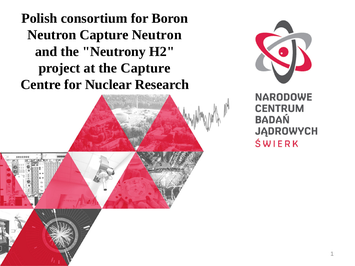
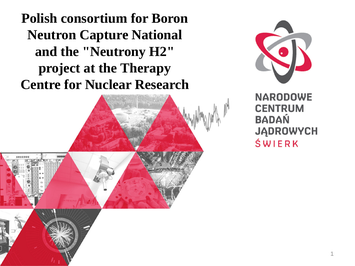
Capture Neutron: Neutron -> National
the Capture: Capture -> Therapy
